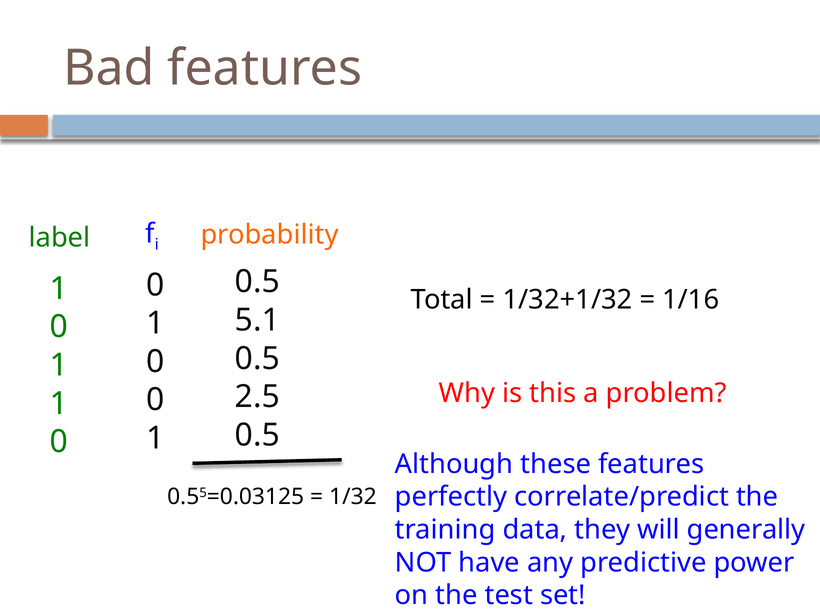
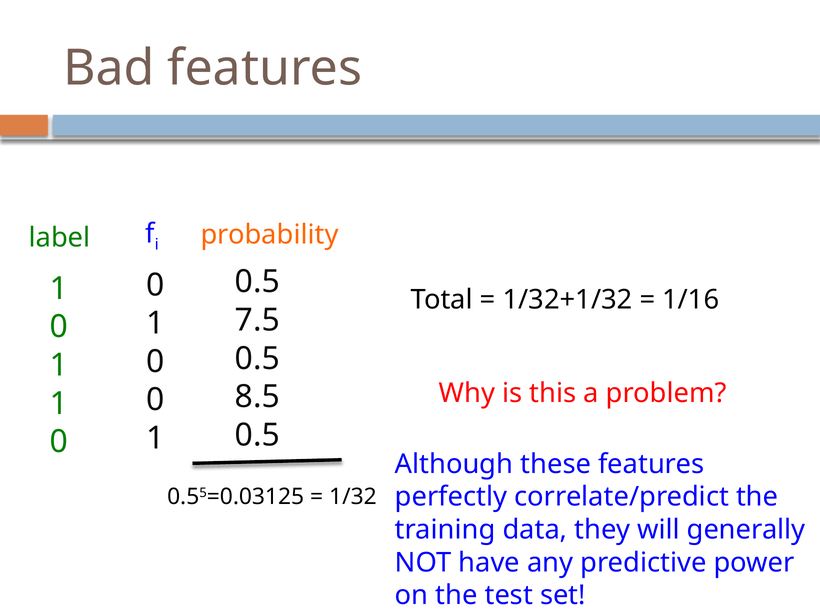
5.1: 5.1 -> 7.5
2.5: 2.5 -> 8.5
